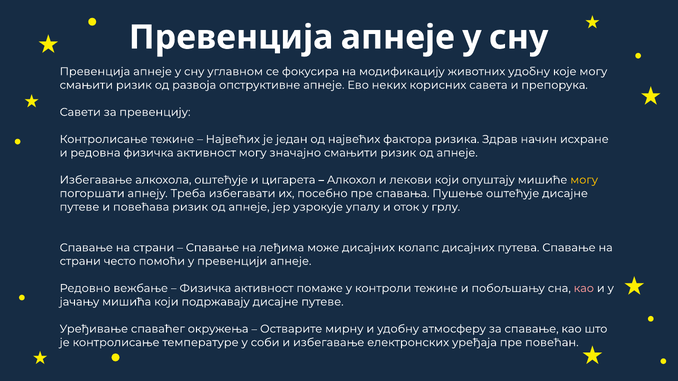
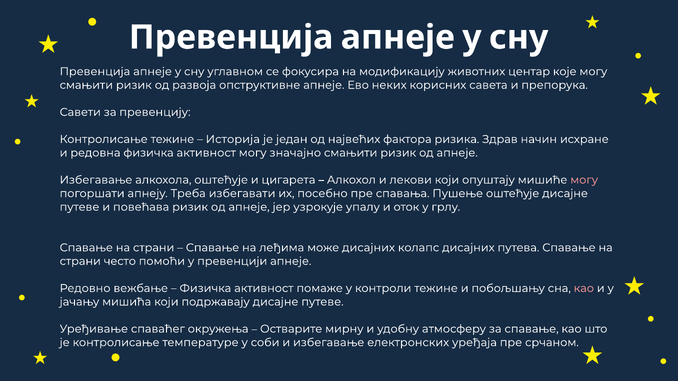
животних удобну: удобну -> центар
Највећих at (233, 139): Највећих -> Историја
могу at (584, 180) colour: yellow -> pink
повећан: повећан -> срчаном
